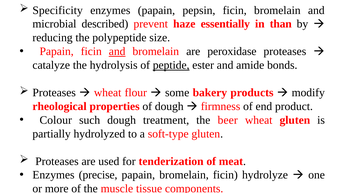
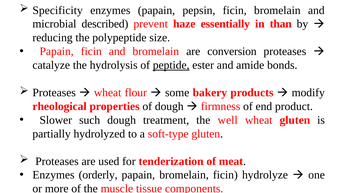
and at (117, 52) underline: present -> none
peroxidase: peroxidase -> conversion
Colour: Colour -> Slower
beer: beer -> well
precise: precise -> orderly
